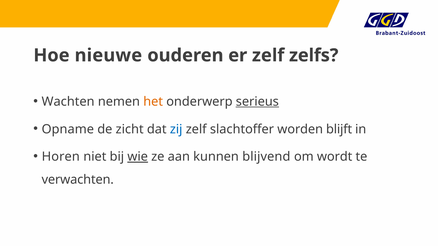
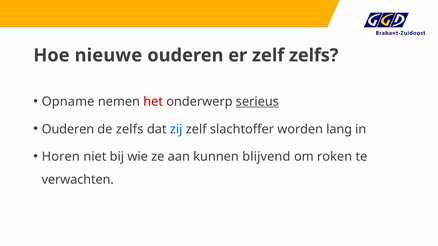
Wachten: Wachten -> Opname
het colour: orange -> red
Opname at (68, 129): Opname -> Ouderen
de zicht: zicht -> zelfs
blijft: blijft -> lang
wie underline: present -> none
wordt: wordt -> roken
